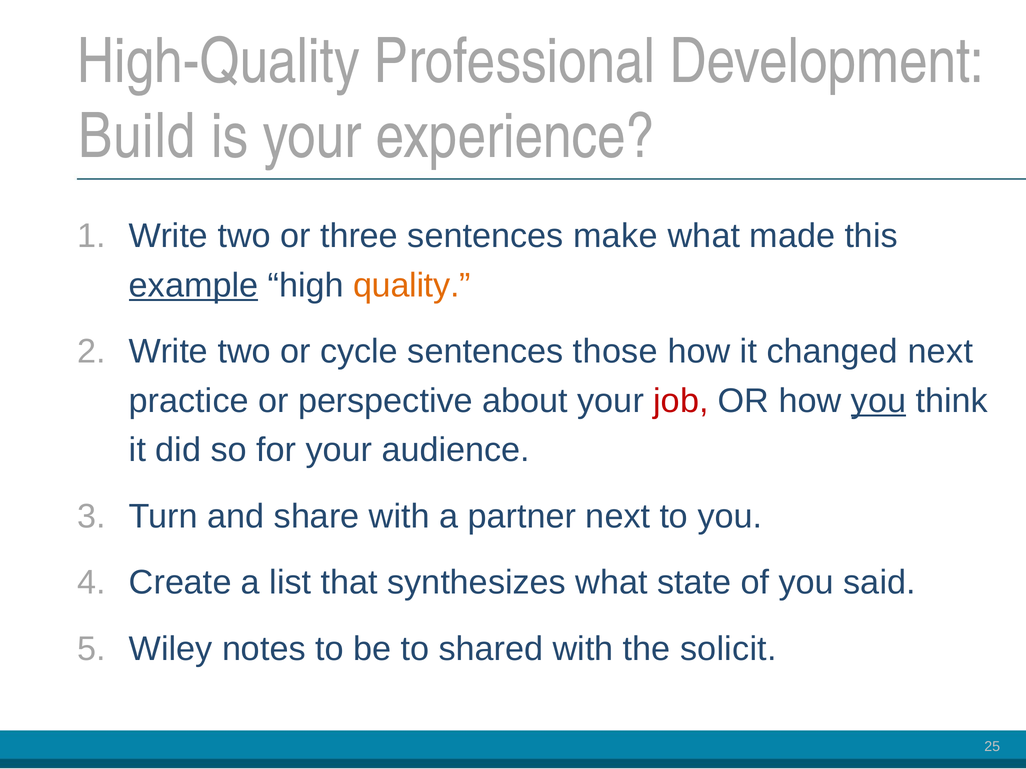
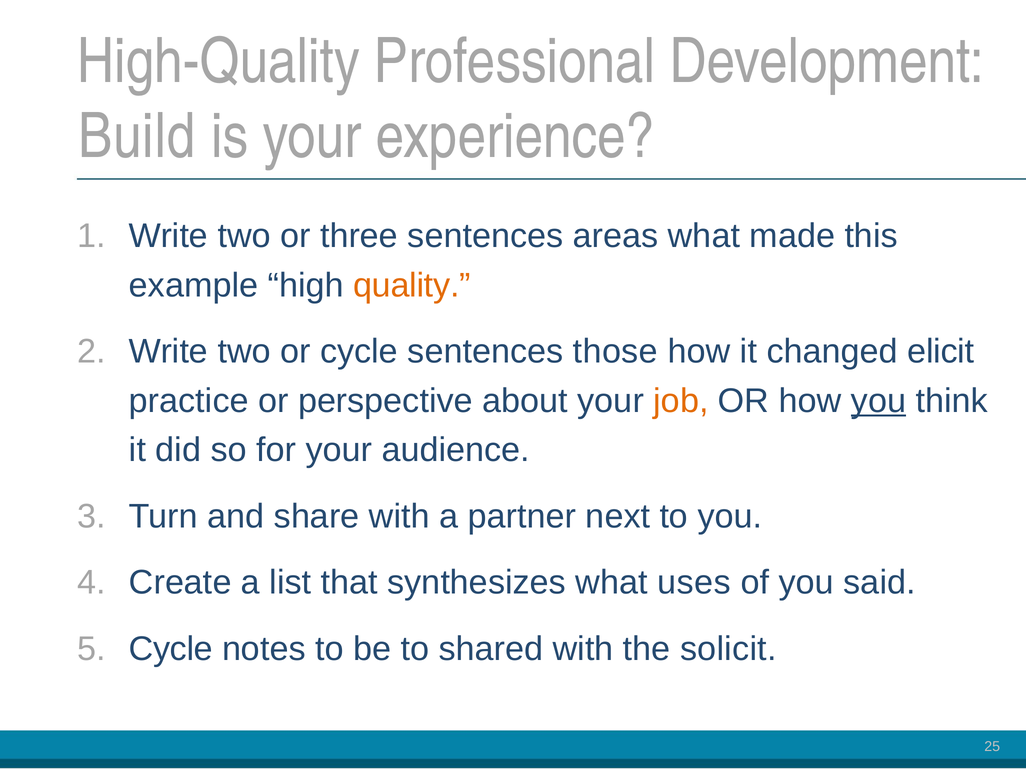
make: make -> areas
example underline: present -> none
changed next: next -> elicit
job colour: red -> orange
state: state -> uses
Wiley at (171, 649): Wiley -> Cycle
